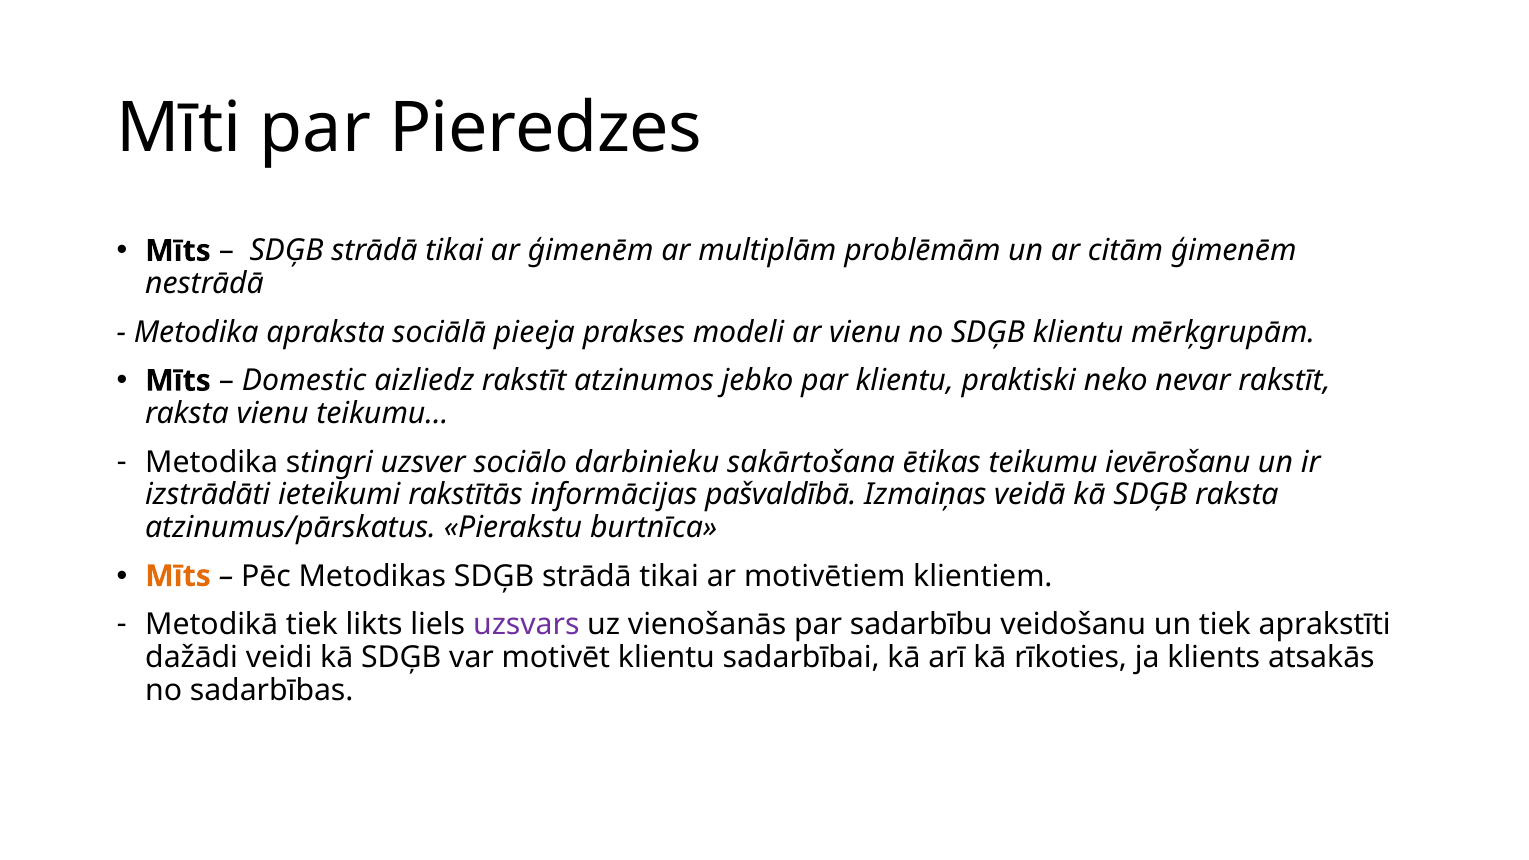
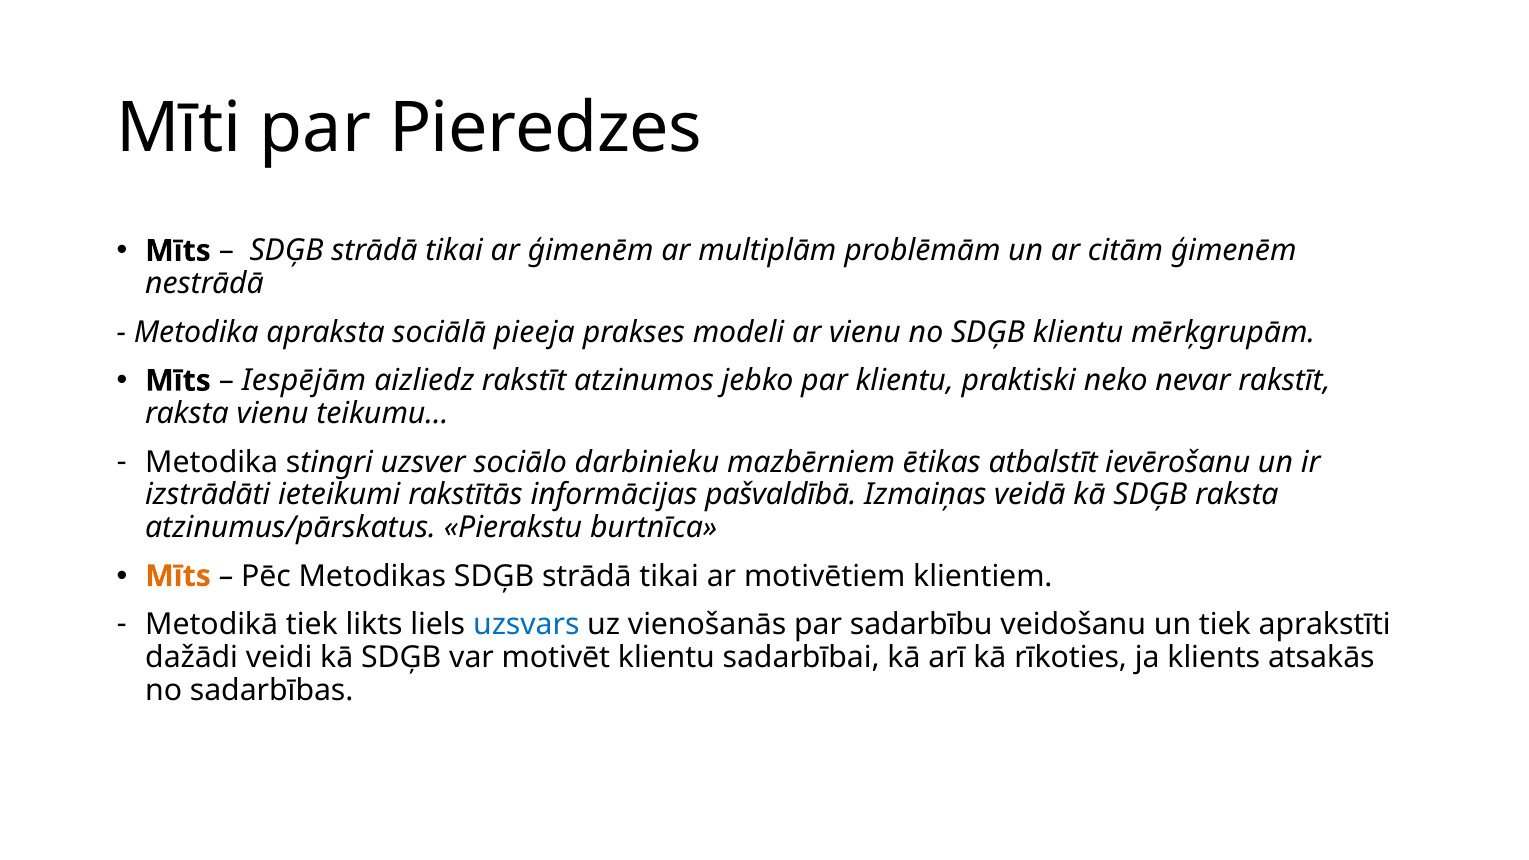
Domestic: Domestic -> Iespējām
sakārtošana: sakārtošana -> mazbērniem
ētikas teikumu: teikumu -> atbalstīt
uzsvars colour: purple -> blue
